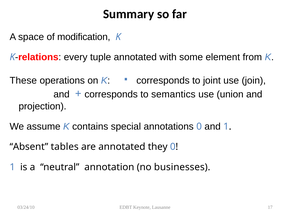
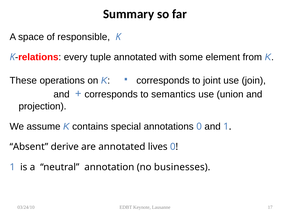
modification: modification -> responsible
tables: tables -> derive
they: they -> lives
